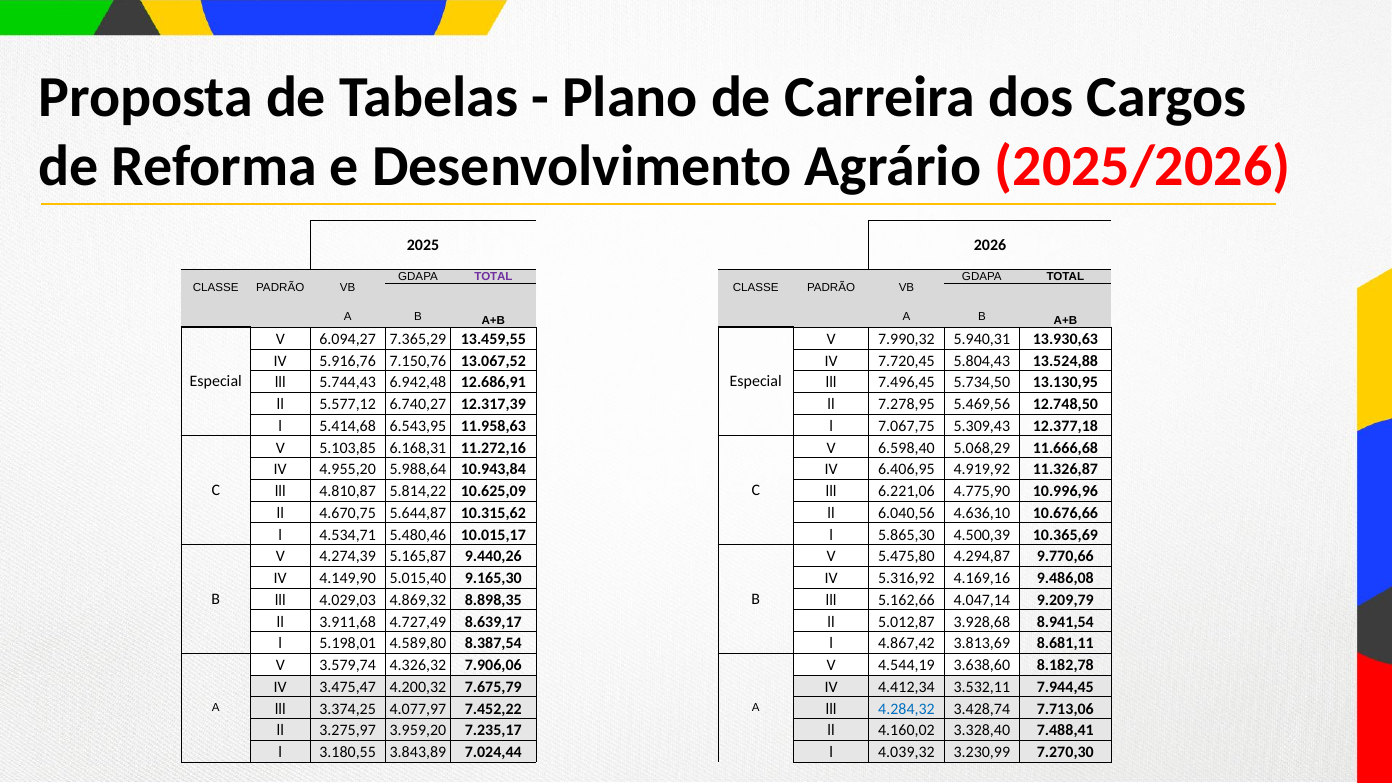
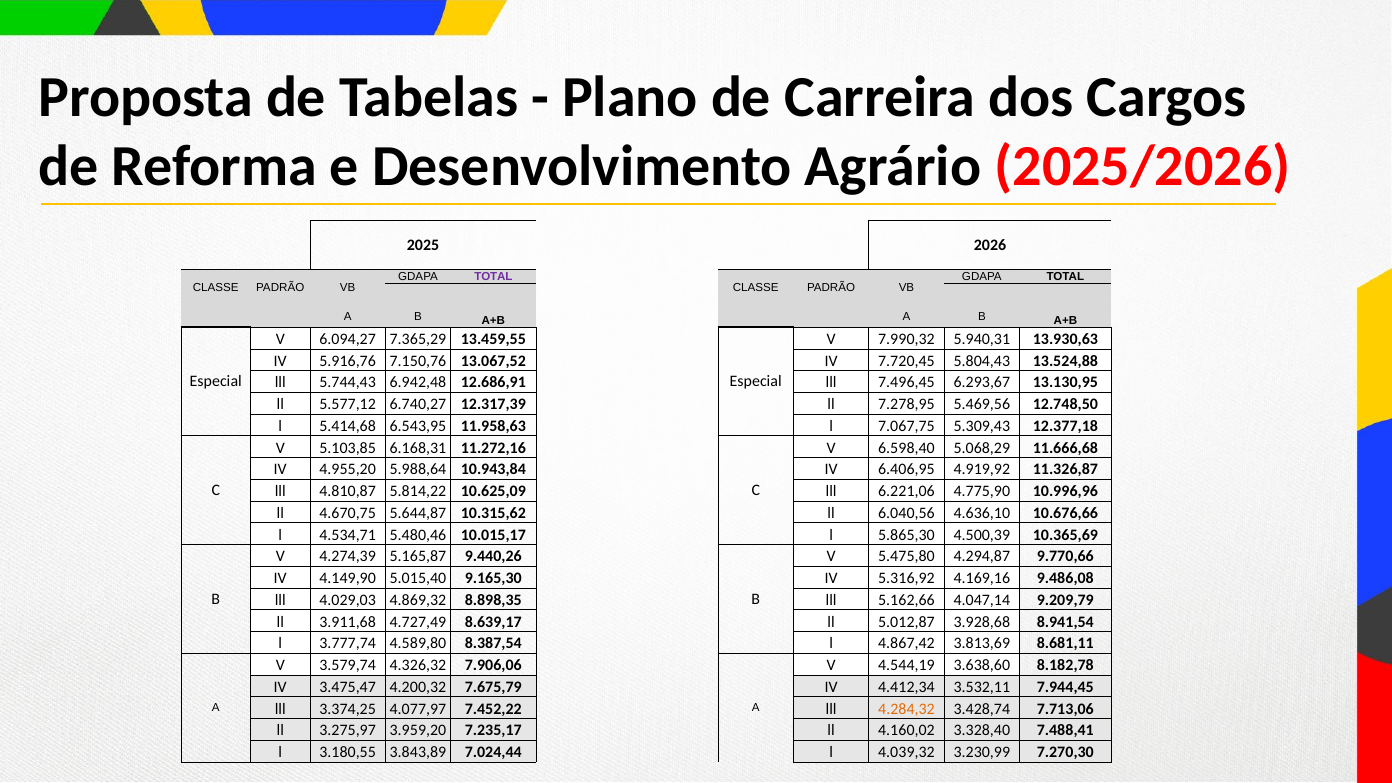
5.734,50: 5.734,50 -> 6.293,67
5.198,01: 5.198,01 -> 3.777,74
4.284,32 colour: blue -> orange
